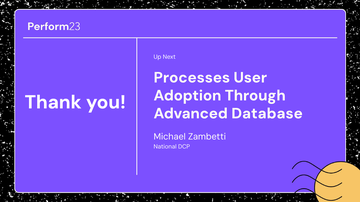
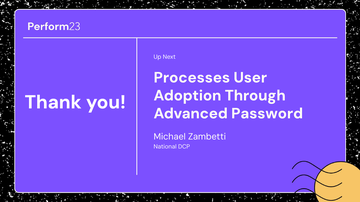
Database: Database -> Password
